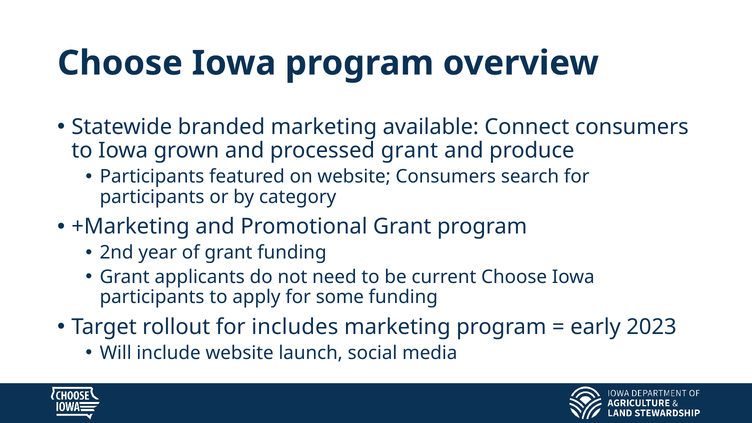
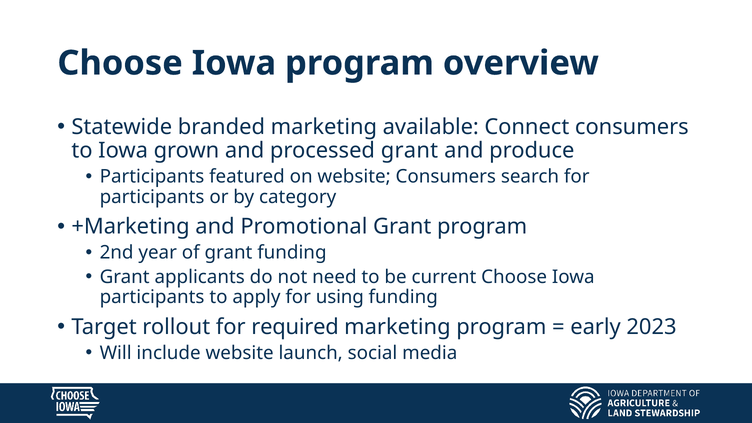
some: some -> using
includes: includes -> required
